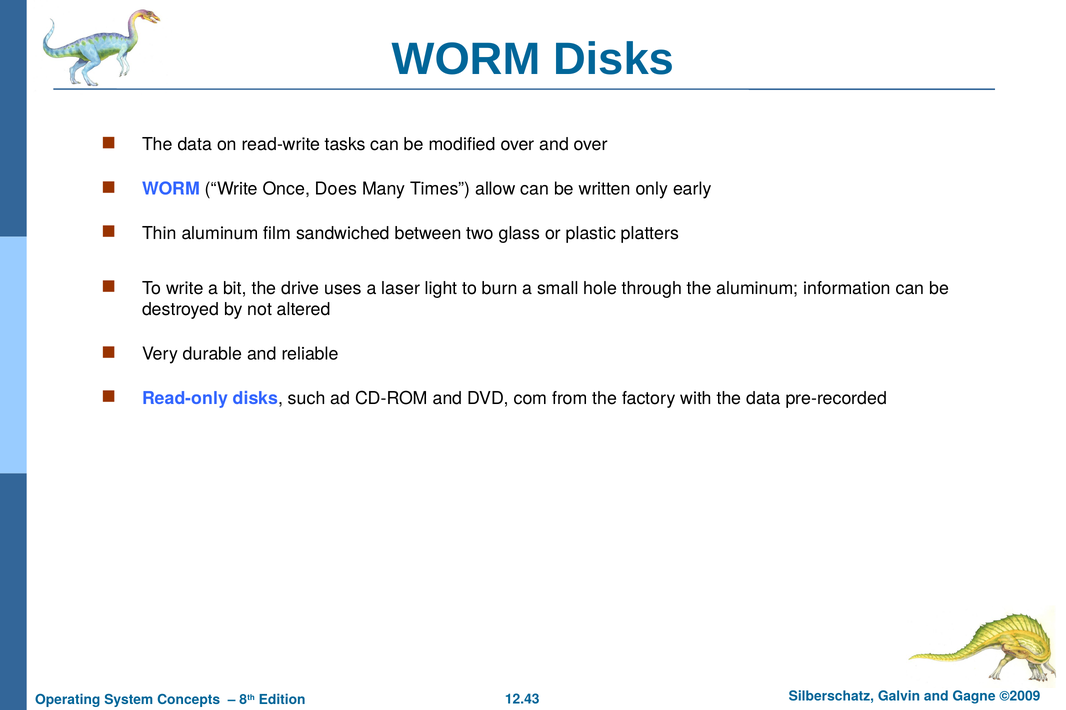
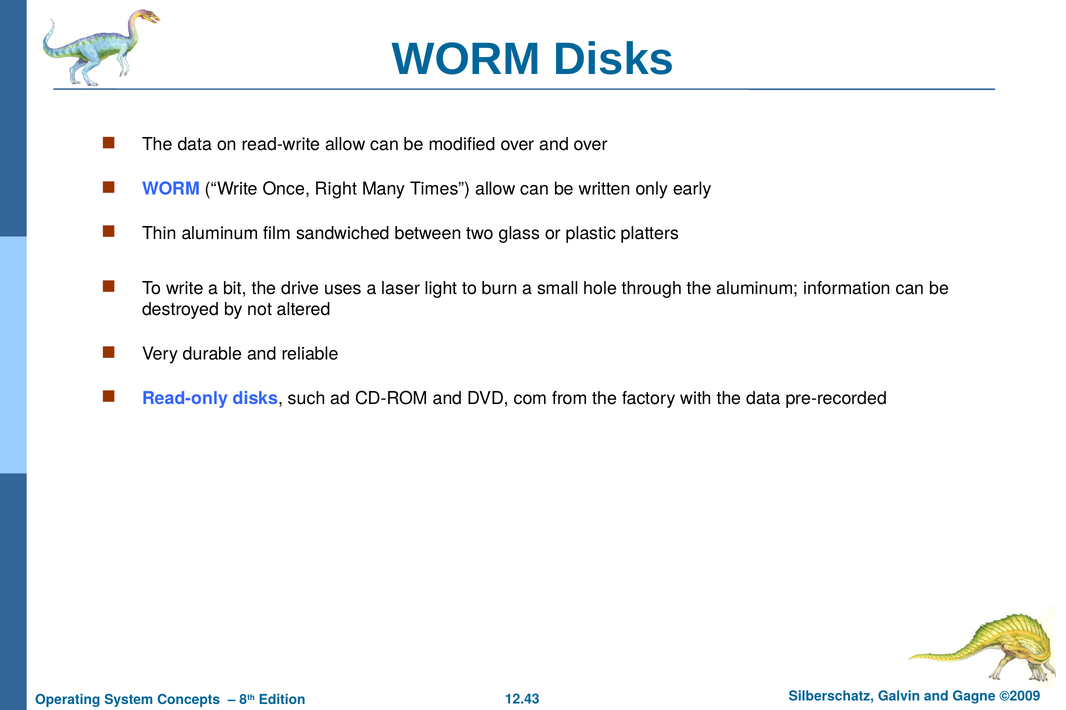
read-write tasks: tasks -> allow
Does: Does -> Right
